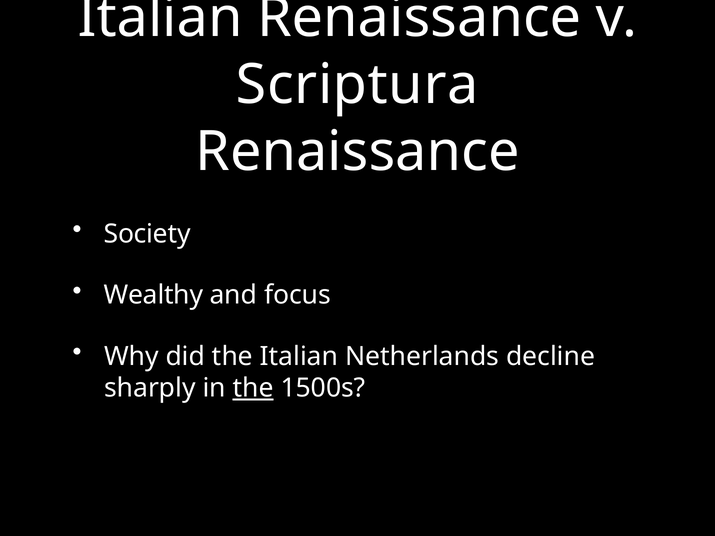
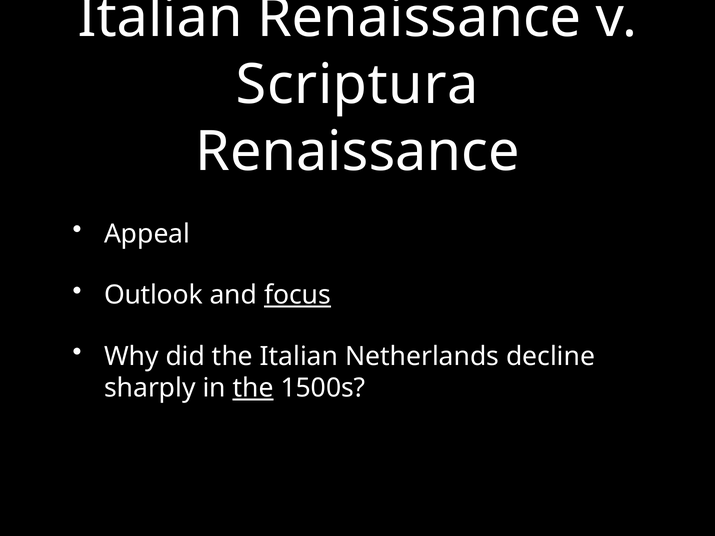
Society: Society -> Appeal
Wealthy: Wealthy -> Outlook
focus underline: none -> present
